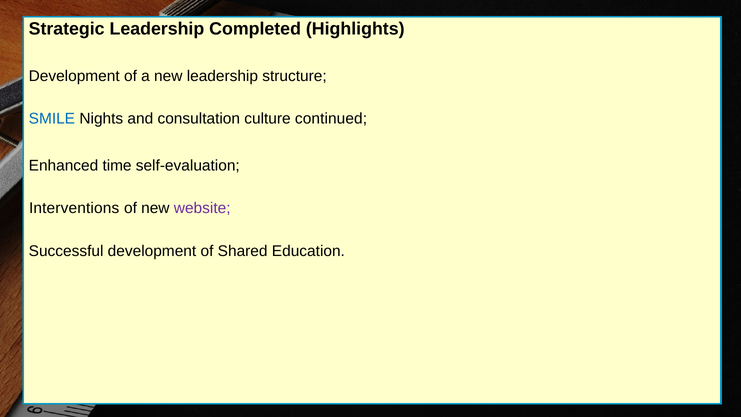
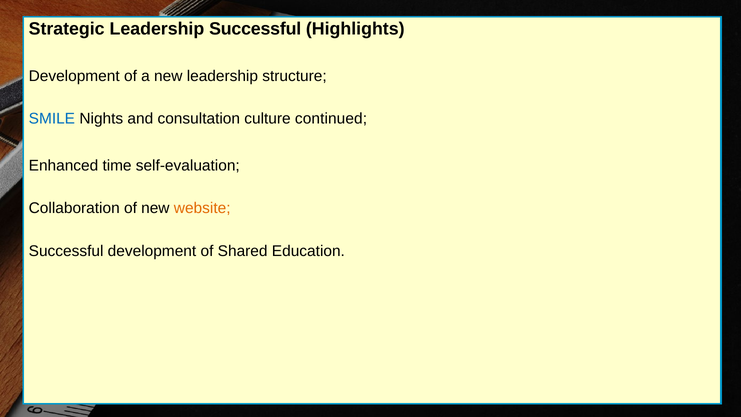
Leadership Completed: Completed -> Successful
Interventions: Interventions -> Collaboration
website colour: purple -> orange
